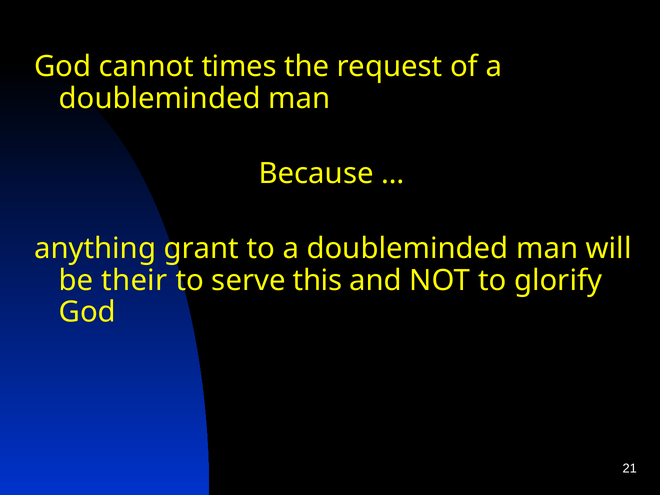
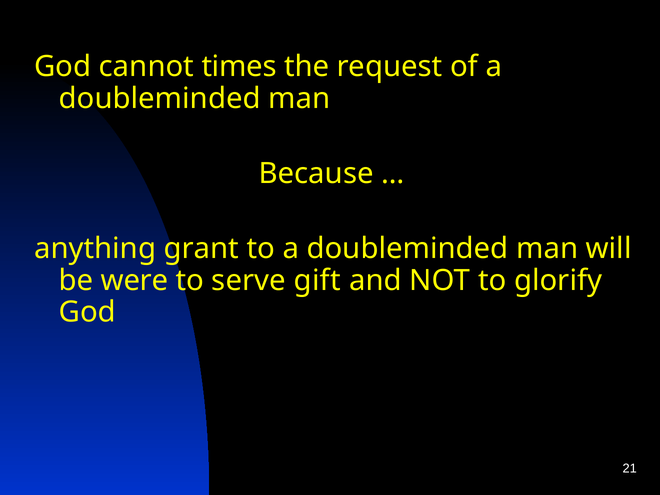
their: their -> were
this: this -> gift
